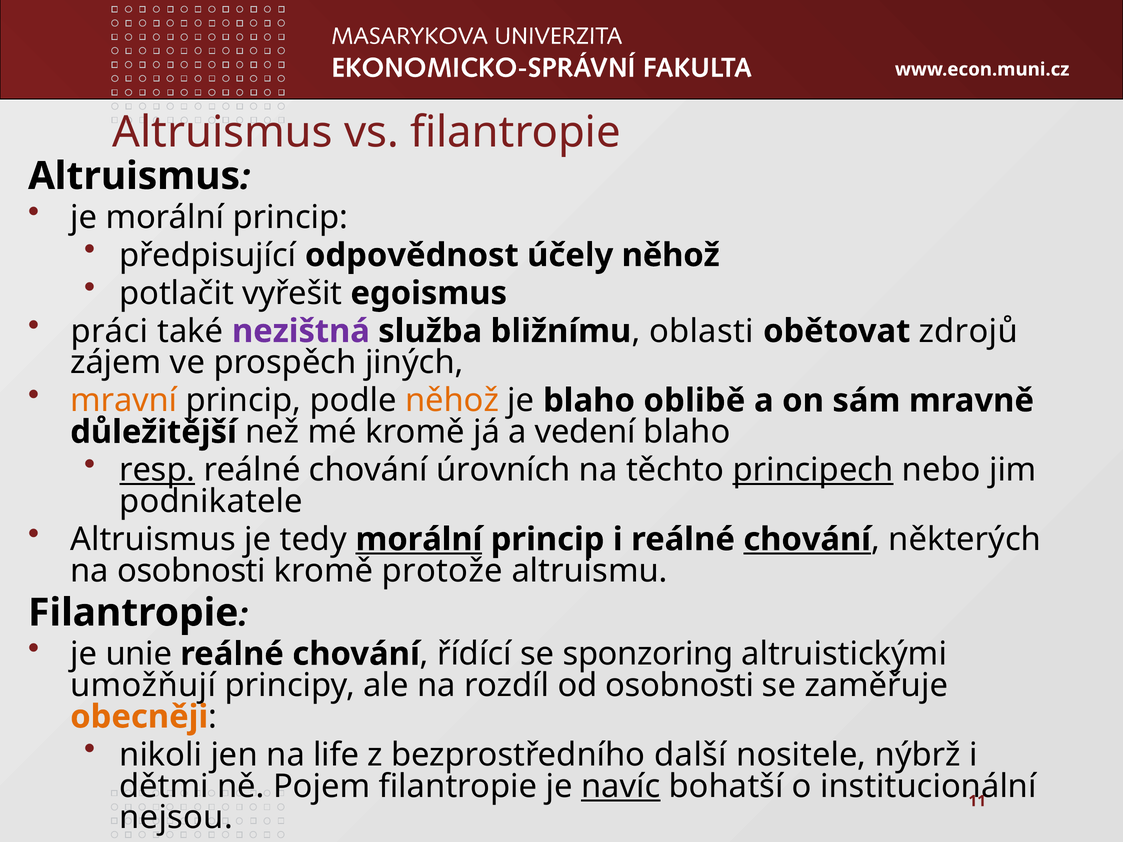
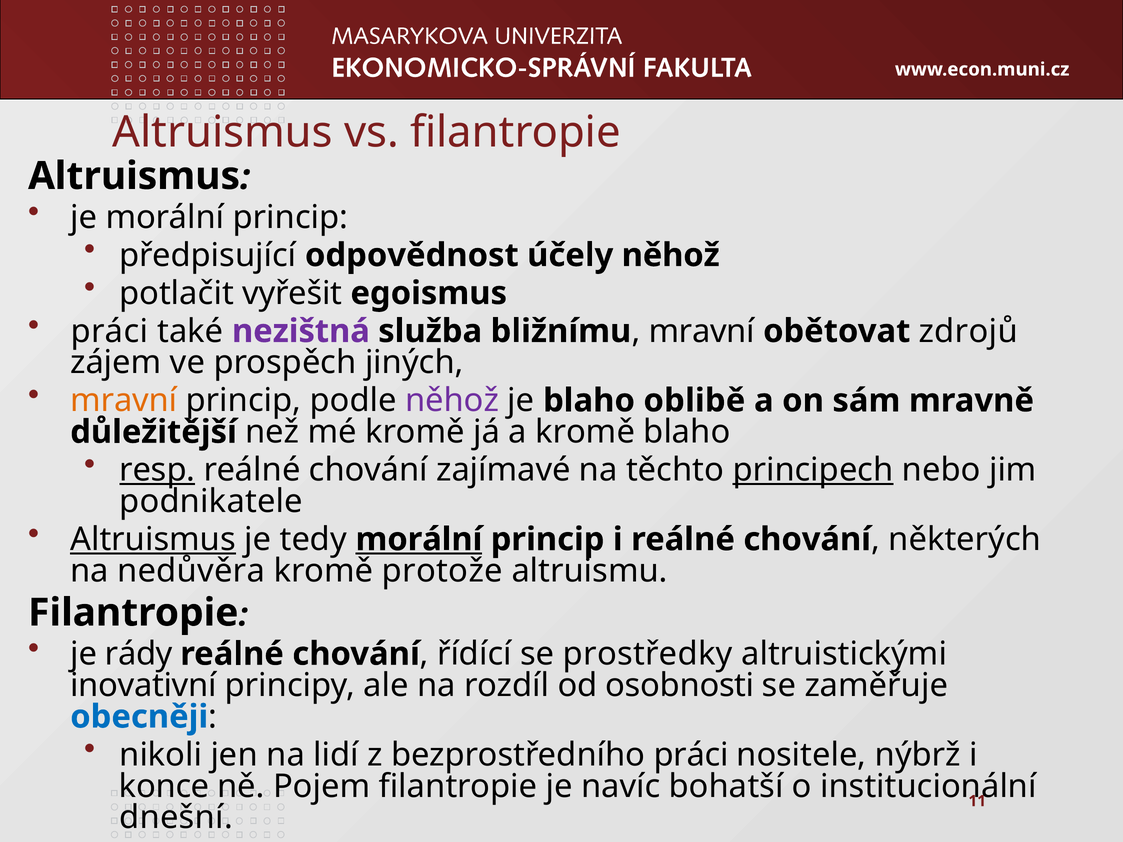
oblasti at (701, 331): oblasti -> mravní
něhož at (452, 401) colour: orange -> purple
a vedení: vedení -> kromě
úrovních: úrovních -> zajímavé
Altruismus at (153, 540) underline: none -> present
chování at (807, 540) underline: present -> none
na osobnosti: osobnosti -> nedůvěra
unie: unie -> rády
sponzoring: sponzoring -> prostředky
umožňují: umožňují -> inovativní
obecněji colour: orange -> blue
life: life -> lidí
bezprostředního další: další -> práci
dětmi: dětmi -> konce
navíc underline: present -> none
nejsou: nejsou -> dnešní
